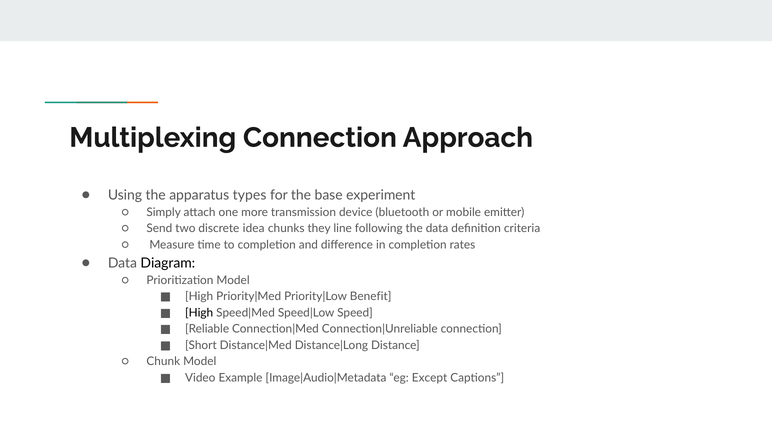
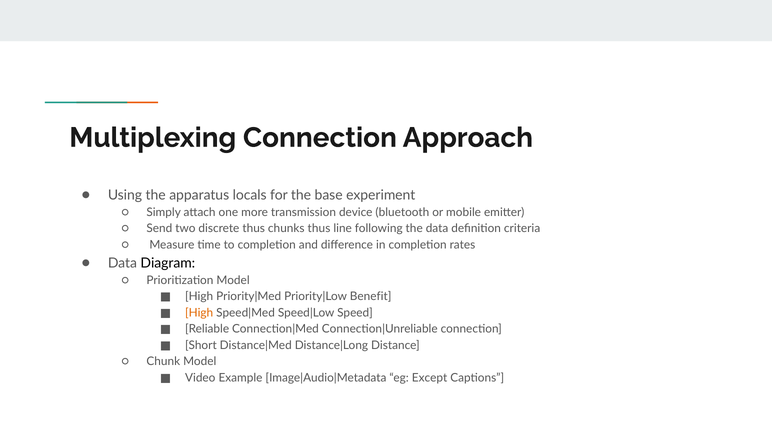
types: types -> locals
discrete idea: idea -> thus
chunks they: they -> thus
High at (199, 313) colour: black -> orange
